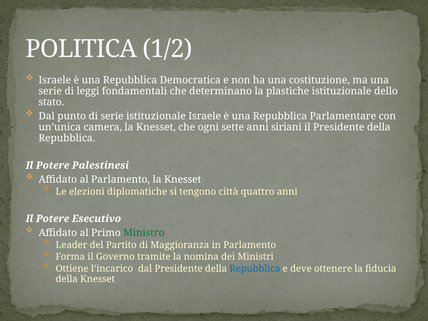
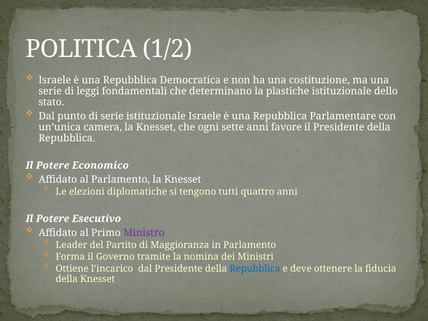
siriani: siriani -> favore
Palestinesi: Palestinesi -> Economico
città: città -> tutti
Ministro colour: green -> purple
